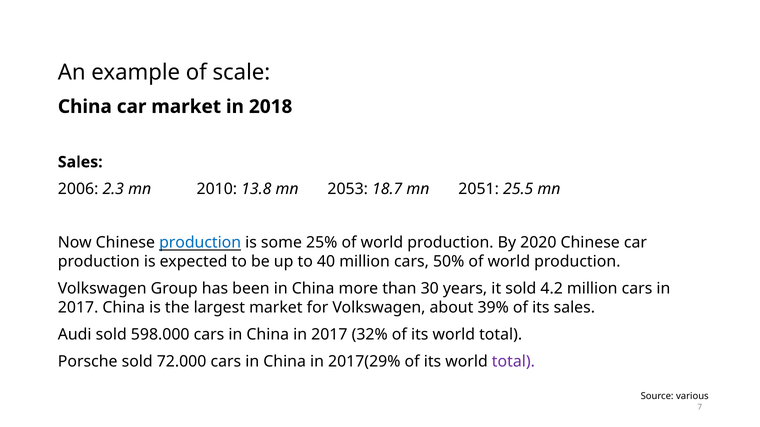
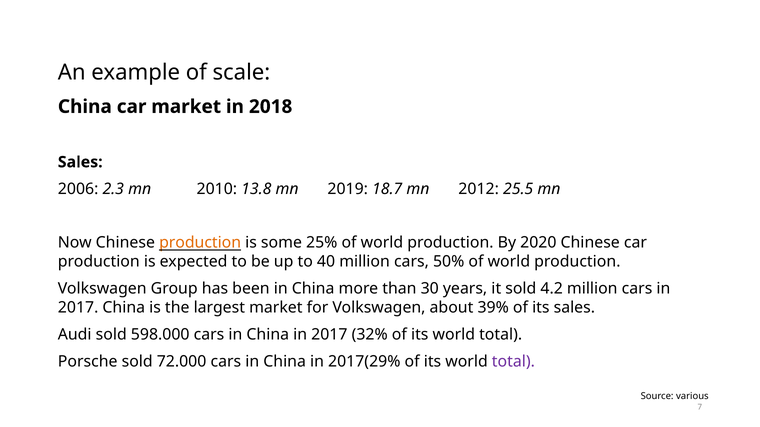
2053: 2053 -> 2019
2051: 2051 -> 2012
production at (200, 243) colour: blue -> orange
